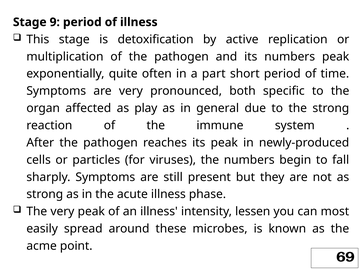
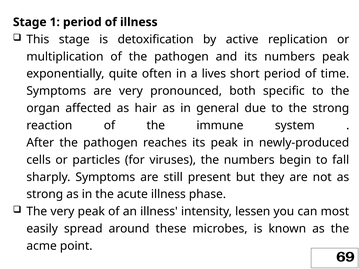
9: 9 -> 1
part: part -> lives
play: play -> hair
